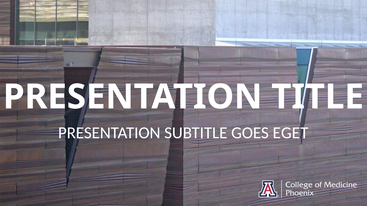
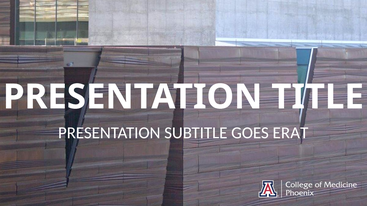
EGET: EGET -> ERAT
